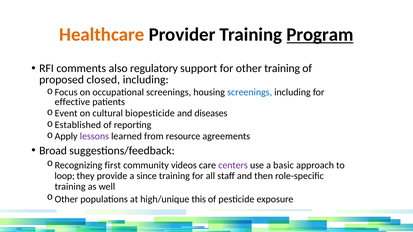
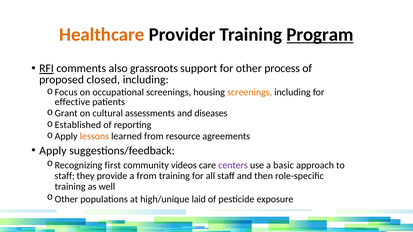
RFI underline: none -> present
regulatory: regulatory -> grassroots
other training: training -> process
screenings at (250, 92) colour: blue -> orange
Event: Event -> Grant
biopesticide: biopesticide -> assessments
lessons colour: purple -> orange
Broad at (53, 151): Broad -> Apply
loop at (65, 176): loop -> staff
a since: since -> from
this: this -> laid
